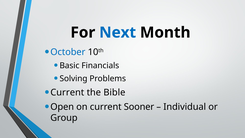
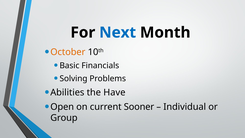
October colour: blue -> orange
Current at (67, 92): Current -> Abilities
Bible: Bible -> Have
